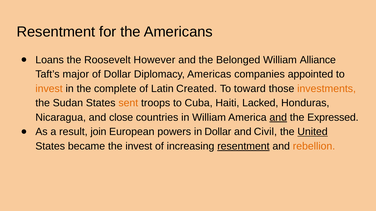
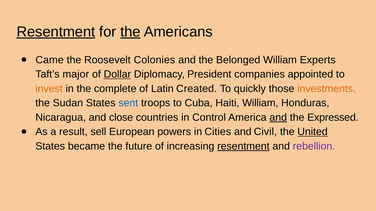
Resentment at (56, 32) underline: none -> present
the at (130, 32) underline: none -> present
Loans: Loans -> Came
However: However -> Colonies
Alliance: Alliance -> Experts
Dollar at (117, 74) underline: none -> present
Americas: Americas -> President
toward: toward -> quickly
sent colour: orange -> blue
Haiti Lacked: Lacked -> William
in William: William -> Control
join: join -> sell
in Dollar: Dollar -> Cities
the invest: invest -> future
rebellion colour: orange -> purple
